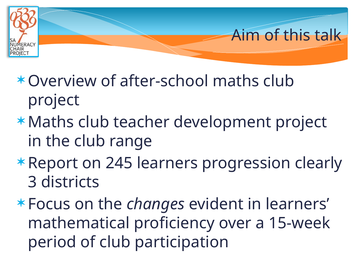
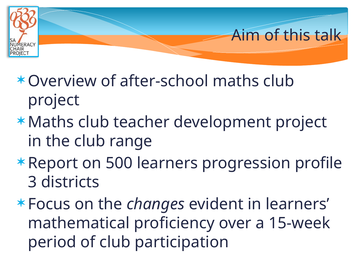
245: 245 -> 500
clearly: clearly -> profile
